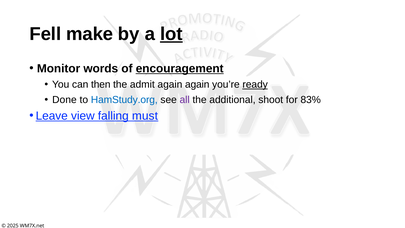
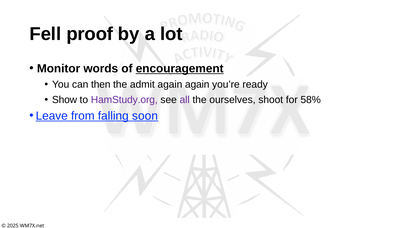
make: make -> proof
lot underline: present -> none
ready underline: present -> none
Done: Done -> Show
HamStudy.org colour: blue -> purple
additional: additional -> ourselves
83%: 83% -> 58%
view: view -> from
must: must -> soon
